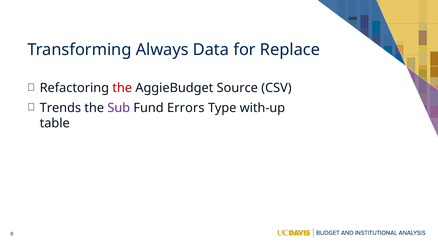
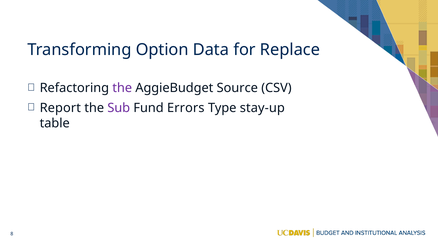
Always: Always -> Option
the at (122, 88) colour: red -> purple
Trends: Trends -> Report
with-up: with-up -> stay-up
